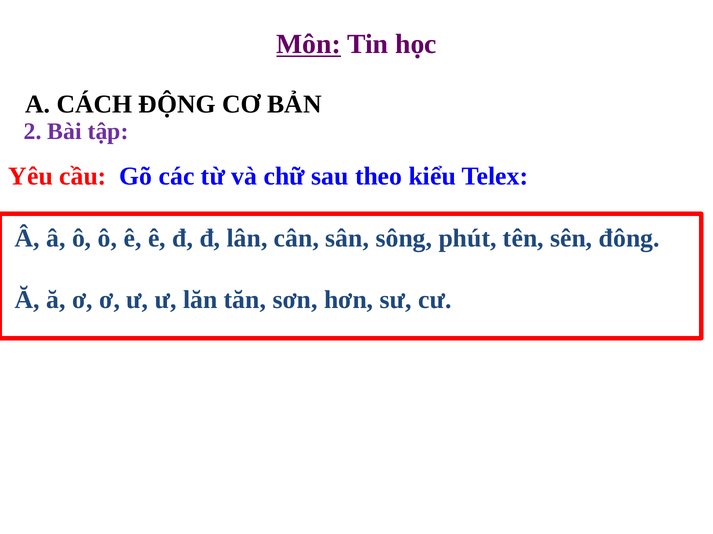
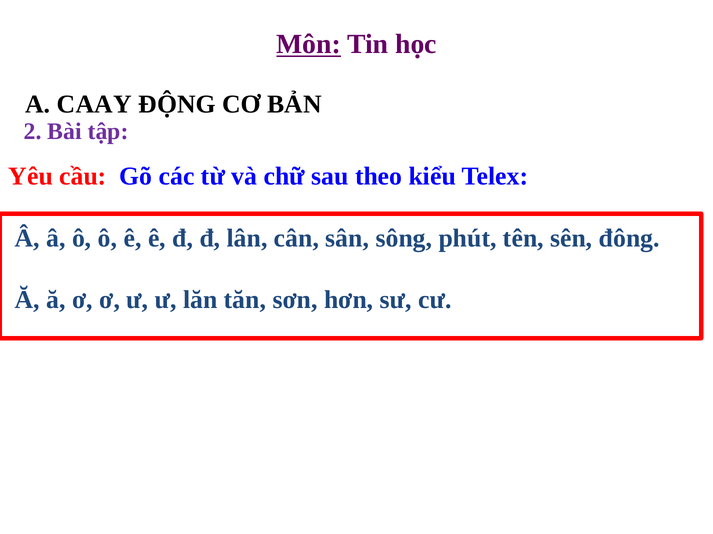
CÁCH: CÁCH -> CAAY
